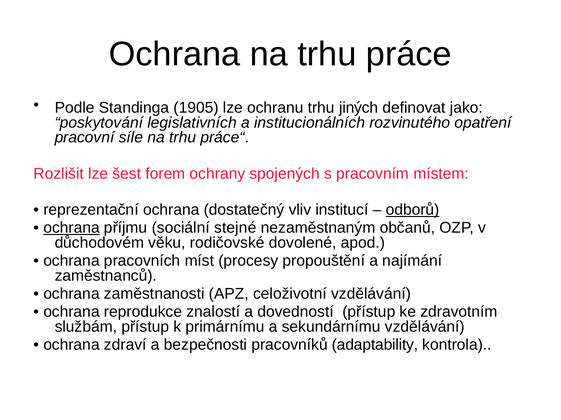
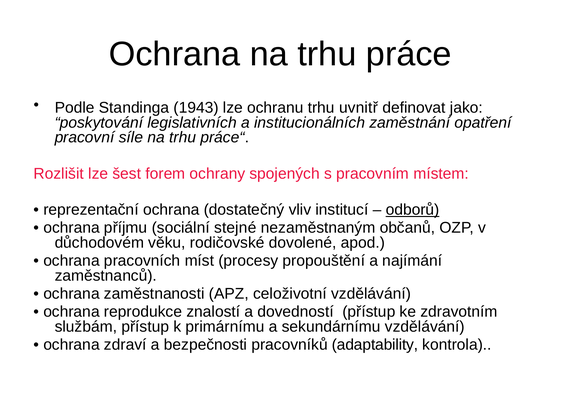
1905: 1905 -> 1943
jiných: jiných -> uvnitř
rozvinutého: rozvinutého -> zaměstnání
ochrana at (72, 228) underline: present -> none
